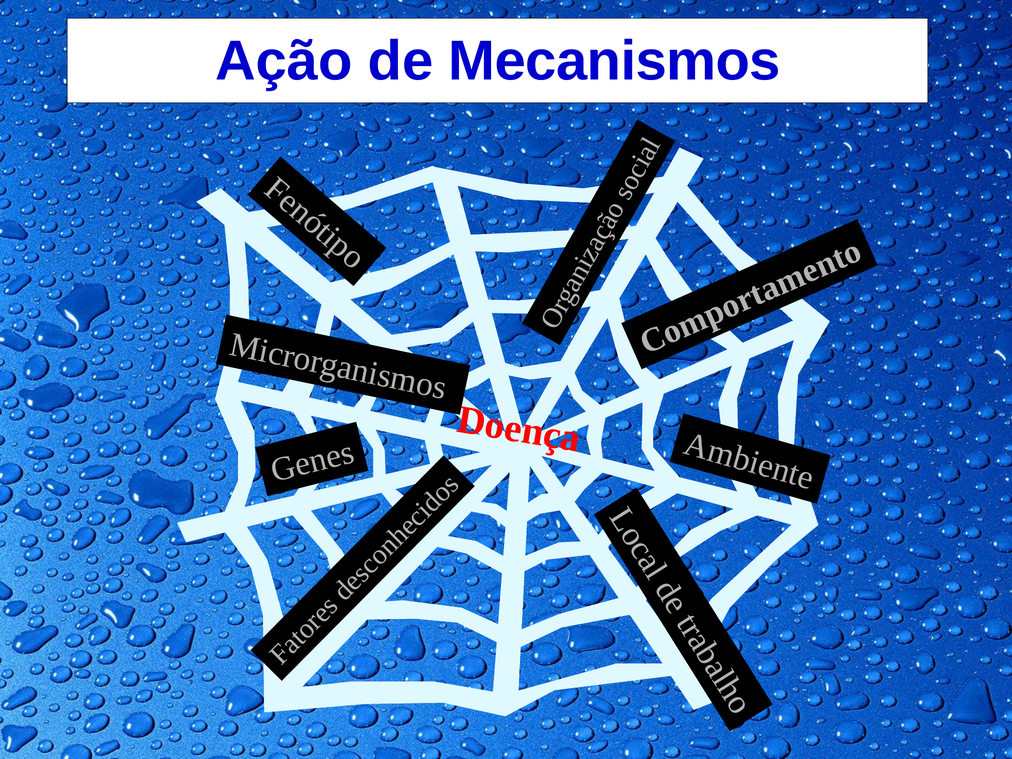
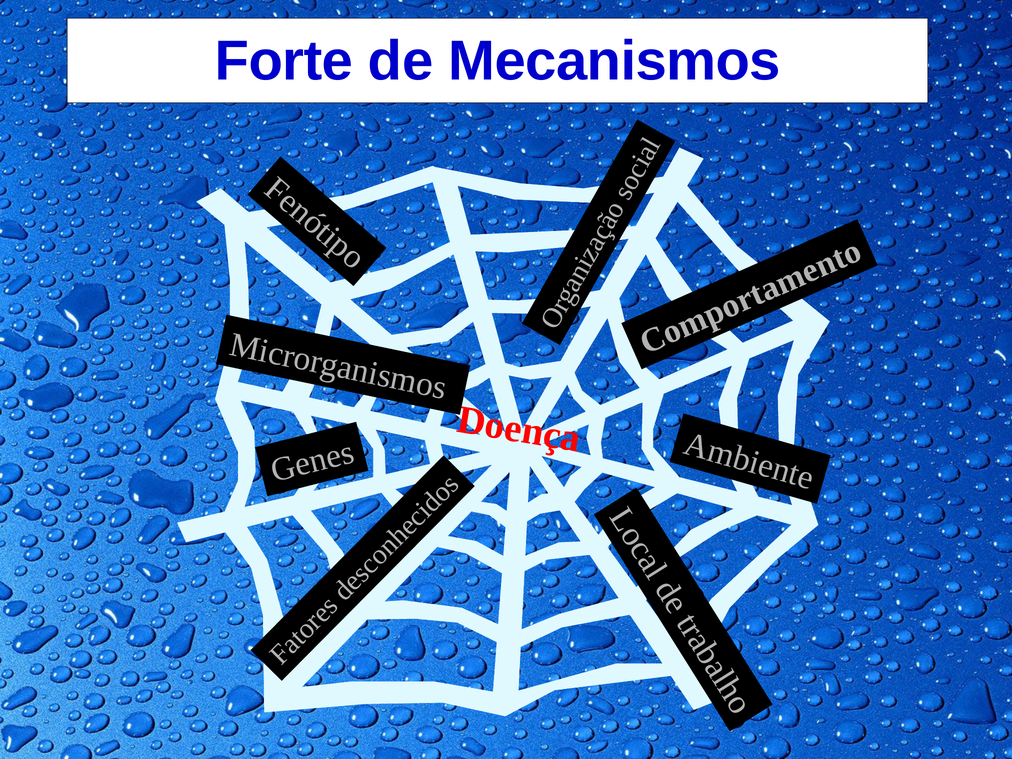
Ação: Ação -> Forte
